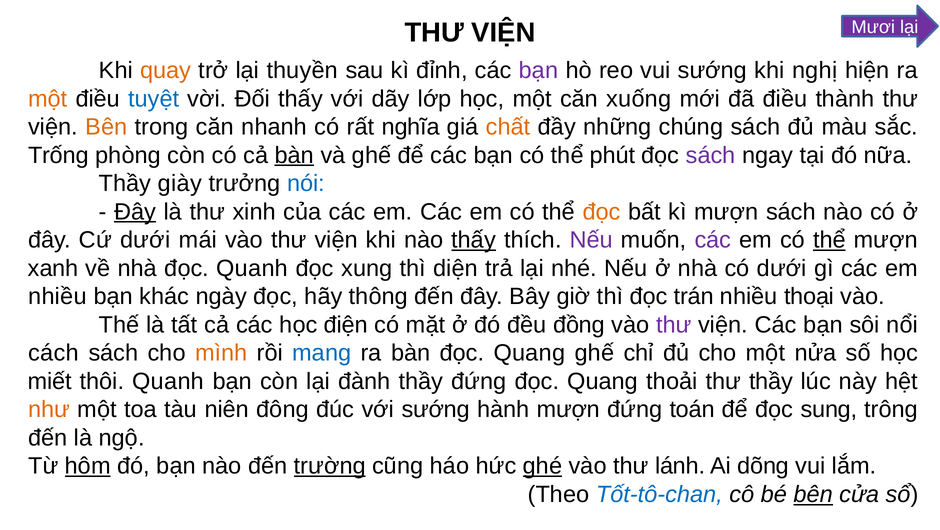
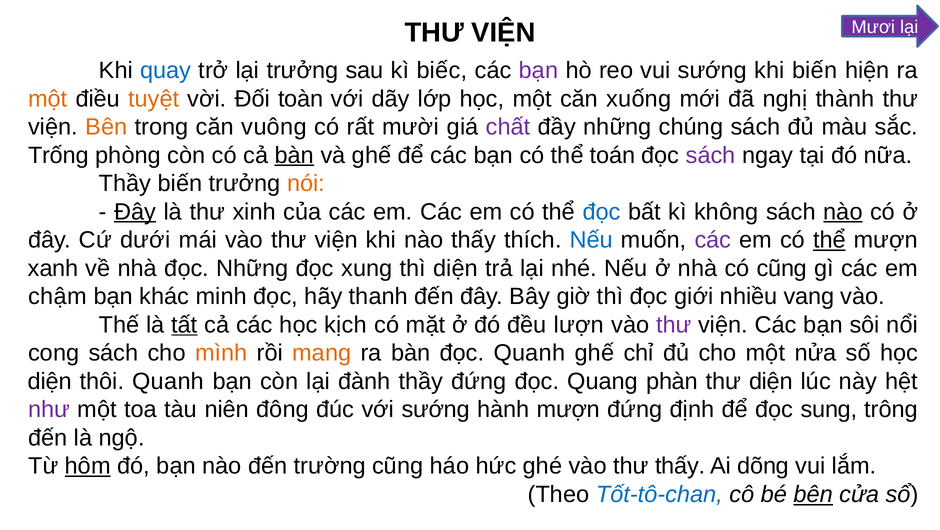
quay colour: orange -> blue
lại thuyền: thuyền -> trưởng
đỉnh: đỉnh -> biếc
khi nghị: nghị -> biến
tuyệt colour: blue -> orange
Đối thấy: thấy -> toàn
đã điều: điều -> nghị
nhanh: nhanh -> vuông
nghĩa: nghĩa -> mười
chất colour: orange -> purple
phút: phút -> toán
Thầy giày: giày -> biến
nói colour: blue -> orange
đọc at (602, 212) colour: orange -> blue
kì mượn: mượn -> không
nào at (843, 212) underline: none -> present
thấy at (474, 240) underline: present -> none
Nếu at (591, 240) colour: purple -> blue
đọc Quanh: Quanh -> Những
có dưới: dưới -> cũng
nhiều at (57, 297): nhiều -> chậm
ngày: ngày -> minh
thông: thông -> thanh
trán: trán -> giới
thoại: thoại -> vang
tất underline: none -> present
điện: điện -> kịch
đồng: đồng -> lượn
cách: cách -> cong
mang colour: blue -> orange
bàn đọc Quang: Quang -> Quanh
miết at (50, 381): miết -> diện
thoải: thoải -> phàn
thư thầy: thầy -> diện
như colour: orange -> purple
toán: toán -> định
trường underline: present -> none
ghé underline: present -> none
thư lánh: lánh -> thấy
